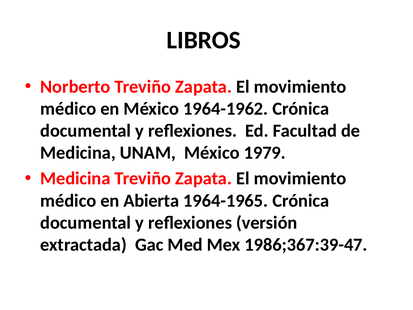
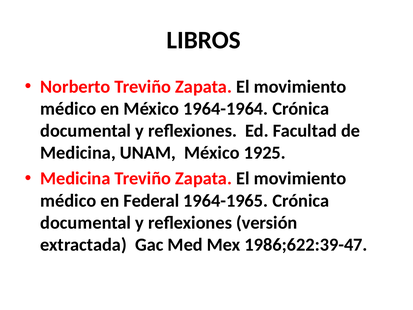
1964-1962: 1964-1962 -> 1964-1964
1979: 1979 -> 1925
Abierta: Abierta -> Federal
1986;367:39-47: 1986;367:39-47 -> 1986;622:39-47
